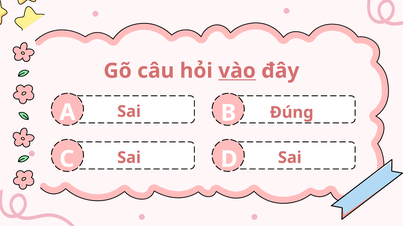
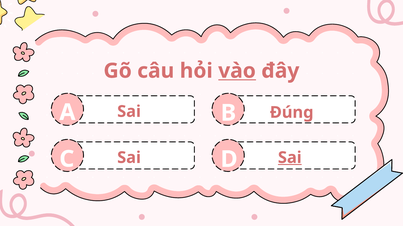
Sai at (290, 158) underline: none -> present
